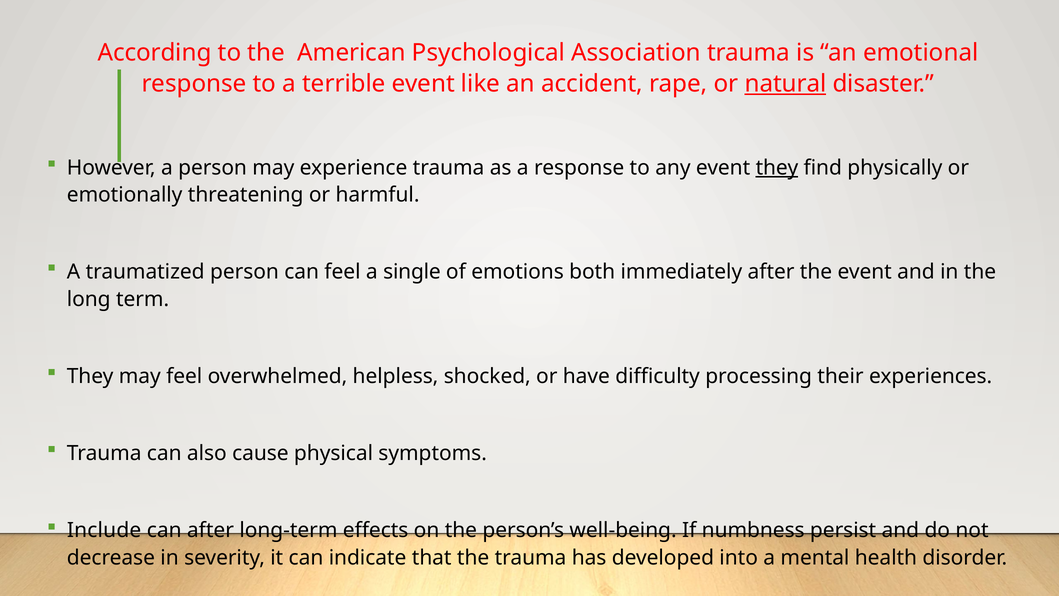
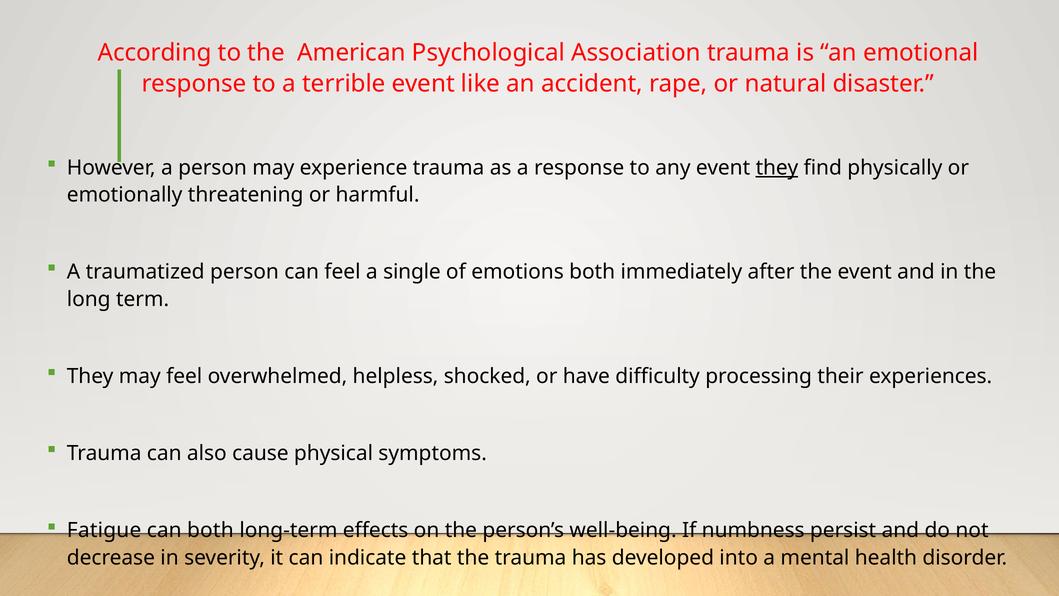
natural underline: present -> none
Include: Include -> Fatigue
can after: after -> both
